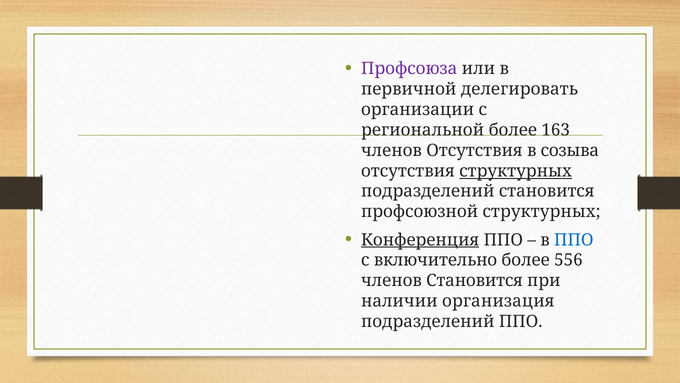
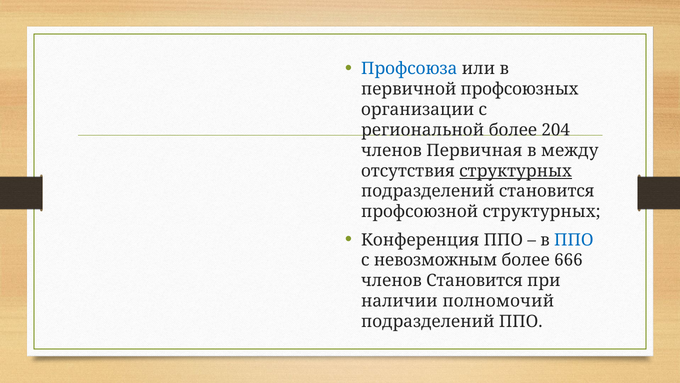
Профсоюза colour: purple -> blue
делегировать: делегировать -> профсоюзных
163: 163 -> 204
членов Отсутствия: Отсутствия -> Первичная
созыва: созыва -> между
Конференция underline: present -> none
включительно: включительно -> невозможным
556: 556 -> 666
организация: организация -> полномочий
